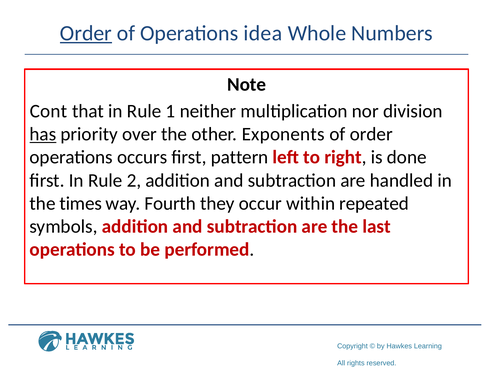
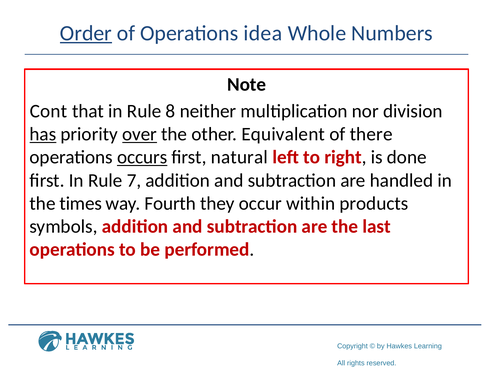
1: 1 -> 8
over underline: none -> present
Exponents: Exponents -> Equivalent
of order: order -> there
occurs underline: none -> present
pattern: pattern -> natural
2: 2 -> 7
repeated: repeated -> products
